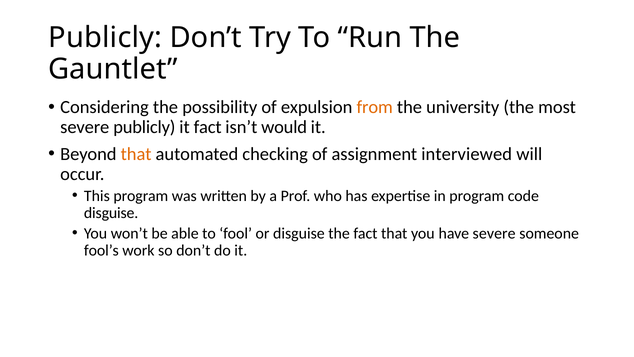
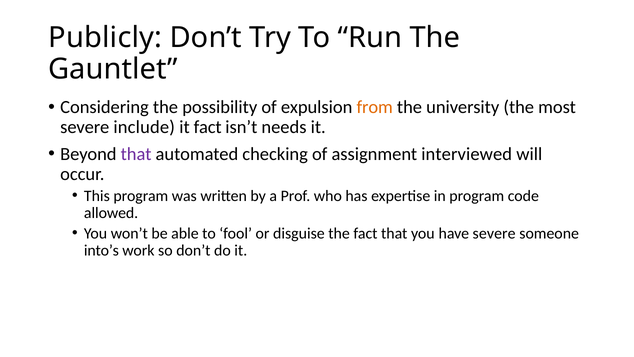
severe publicly: publicly -> include
would: would -> needs
that at (136, 154) colour: orange -> purple
disguise at (111, 213): disguise -> allowed
fool’s: fool’s -> into’s
